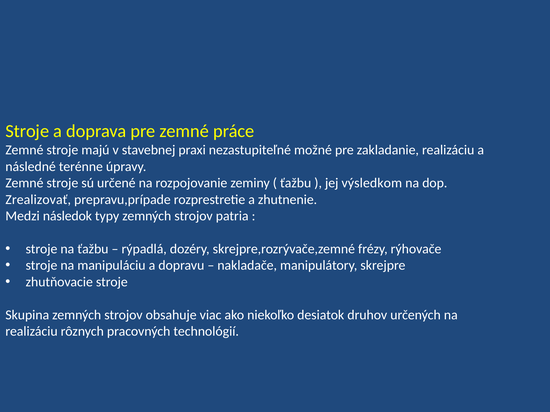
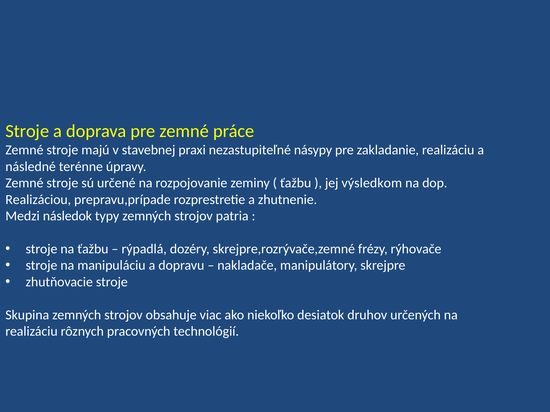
možné: možné -> násypy
Zrealizovať: Zrealizovať -> Realizáciou
